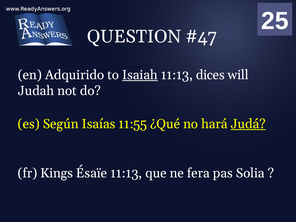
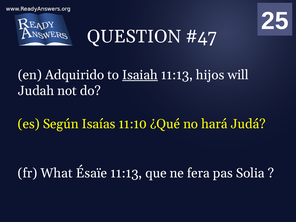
dices: dices -> hijos
11:55: 11:55 -> 11:10
Judá underline: present -> none
Kings: Kings -> What
